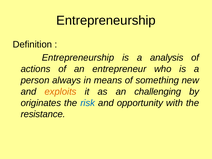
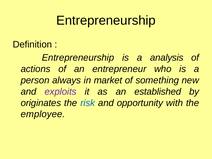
means: means -> market
exploits colour: orange -> purple
challenging: challenging -> established
resistance: resistance -> employee
